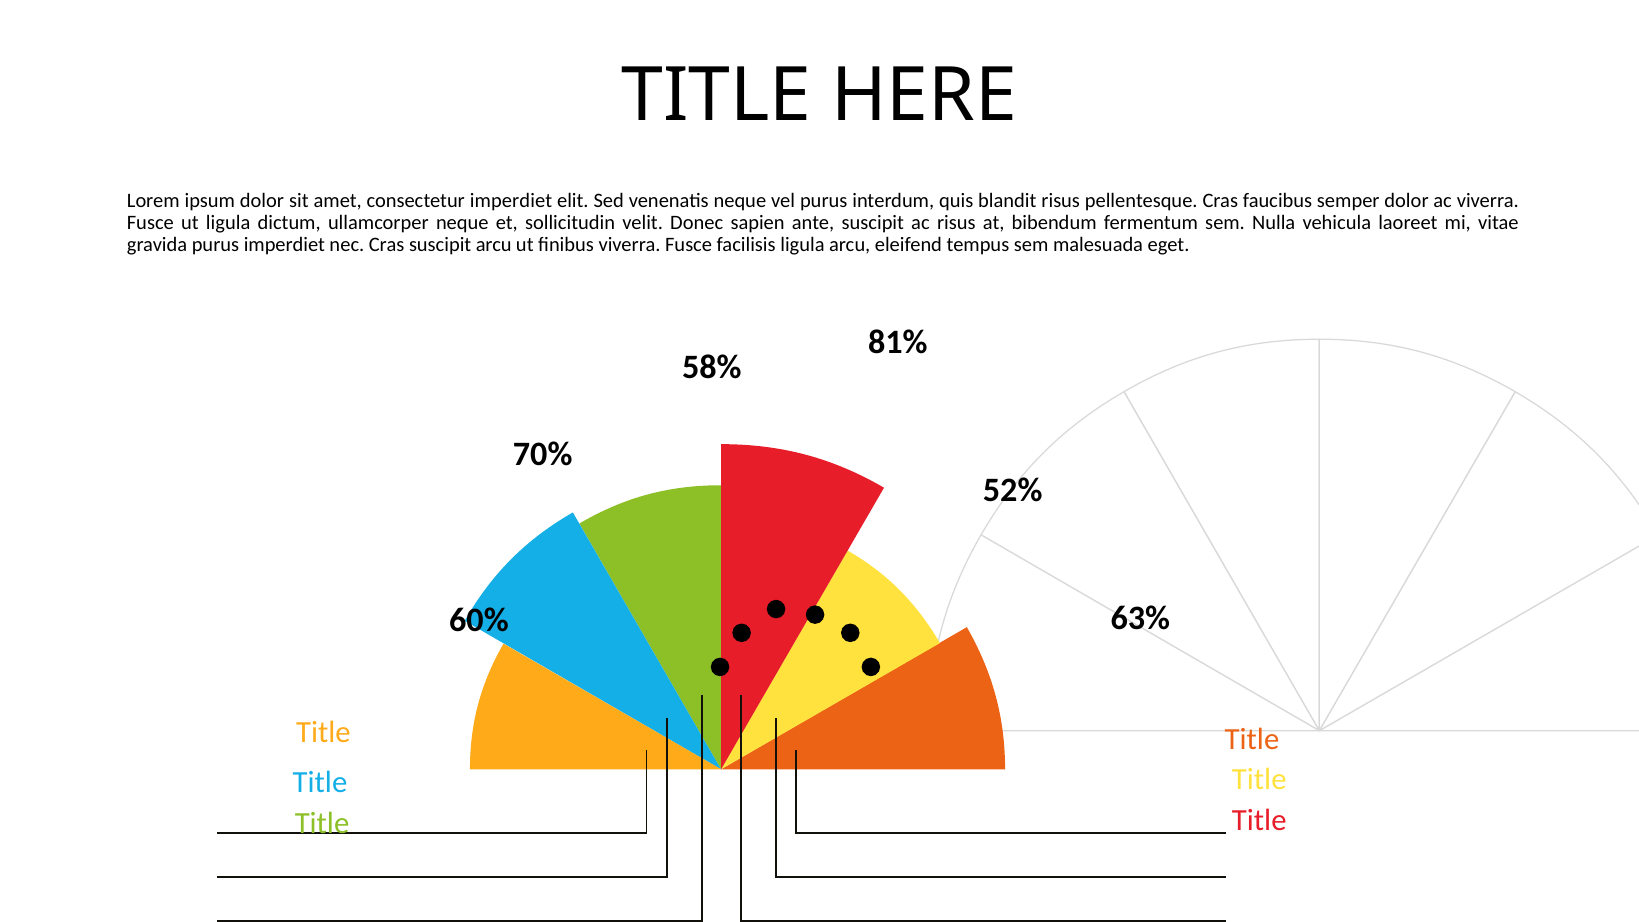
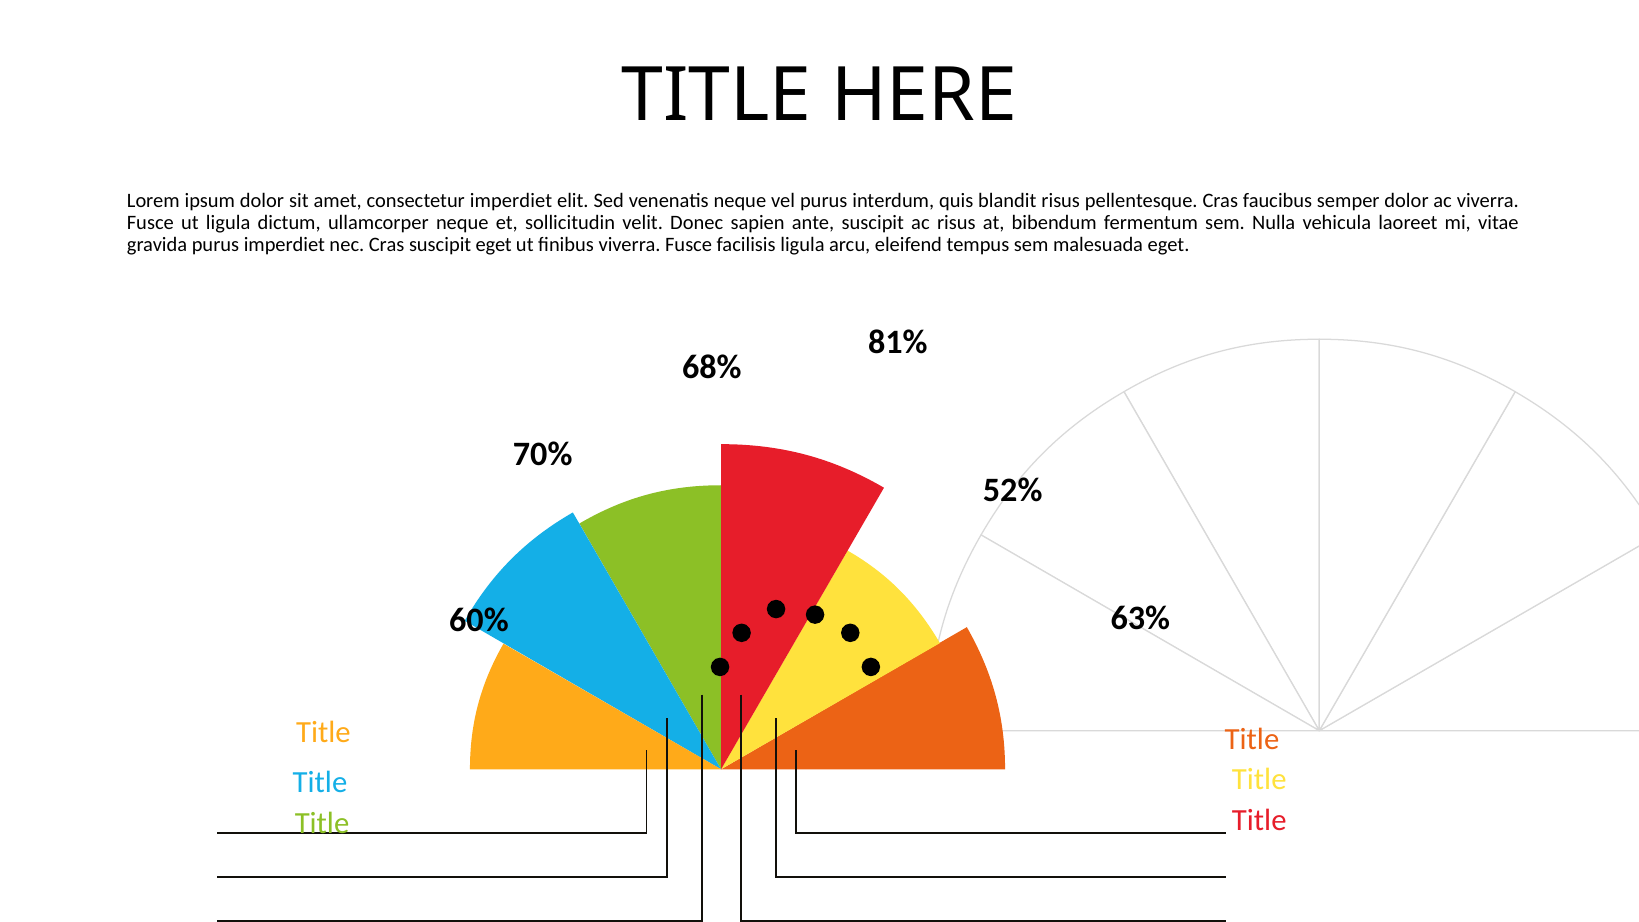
suscipit arcu: arcu -> eget
58%: 58% -> 68%
